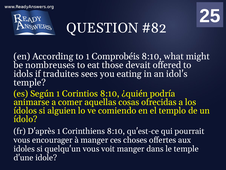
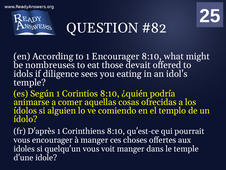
1 Comprobéis: Comprobéis -> Encourager
traduites: traduites -> diligence
